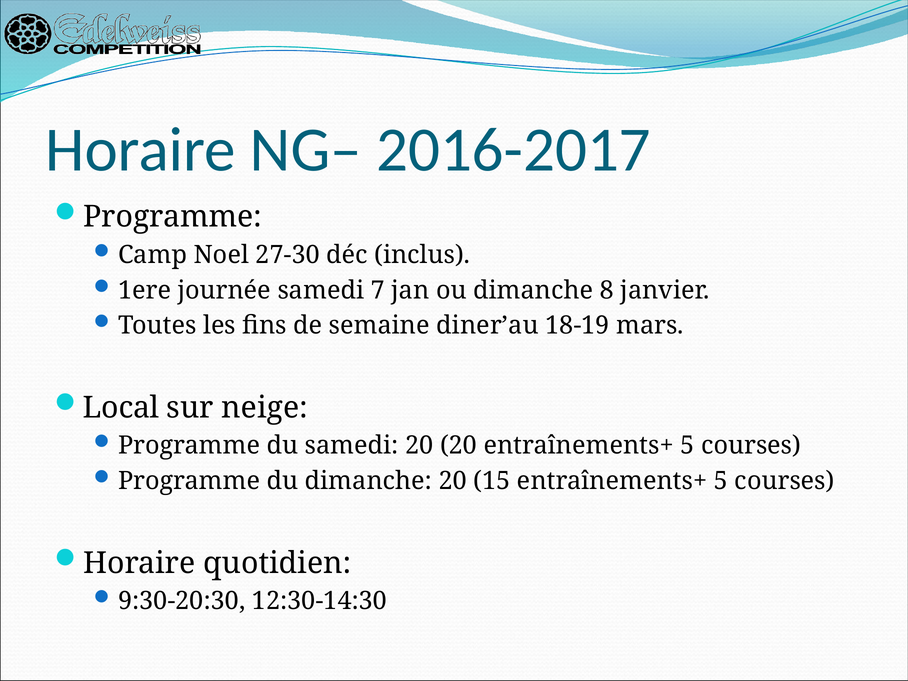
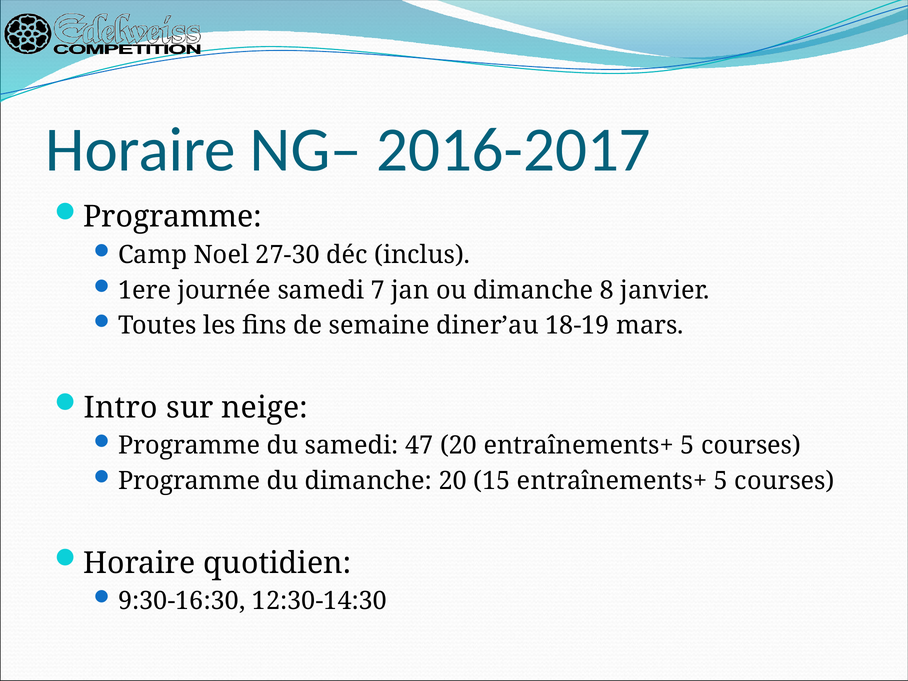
Local: Local -> Intro
samedi 20: 20 -> 47
9:30-20:30: 9:30-20:30 -> 9:30-16:30
